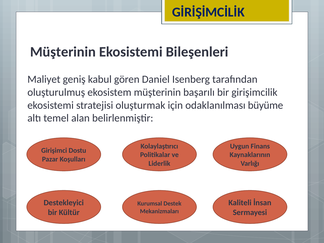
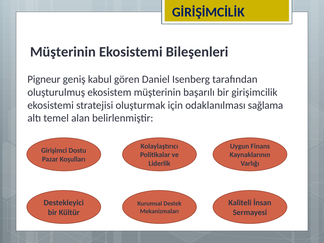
Maliyet: Maliyet -> Pigneur
büyüme: büyüme -> sağlama
